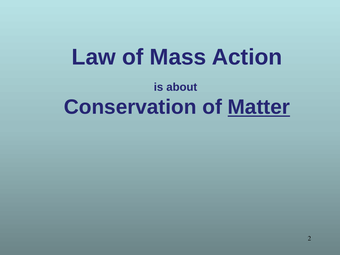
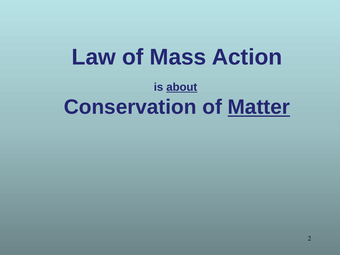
about underline: none -> present
